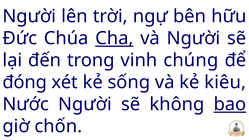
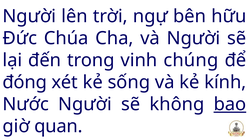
Cha underline: present -> none
kiêu: kiêu -> kính
chốn: chốn -> quan
